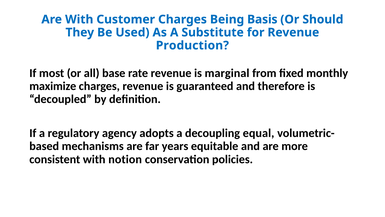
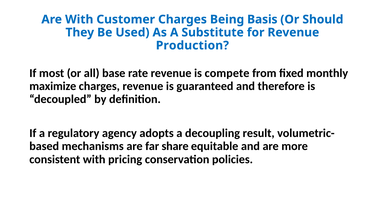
marginal: marginal -> compete
equal: equal -> result
years: years -> share
notion: notion -> pricing
